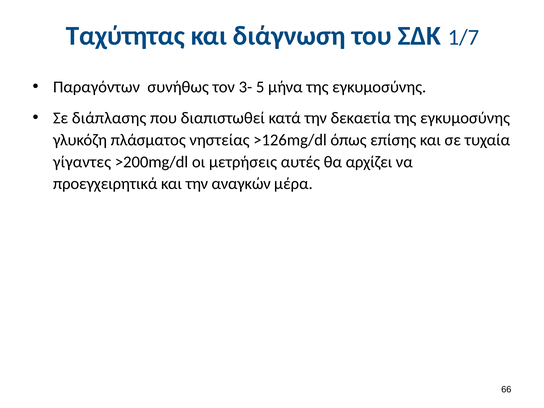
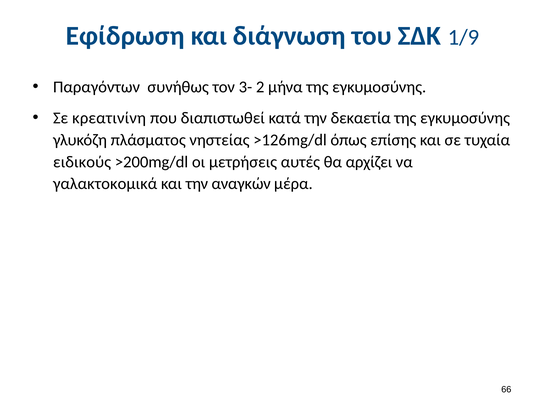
Ταχύτητας: Ταχύτητας -> Εφίδρωση
1/7: 1/7 -> 1/9
5: 5 -> 2
διάπλασης: διάπλασης -> κρεατινίνη
γίγαντες: γίγαντες -> ειδικούς
προεγχειρητικά: προεγχειρητικά -> γαλακτοκομικά
